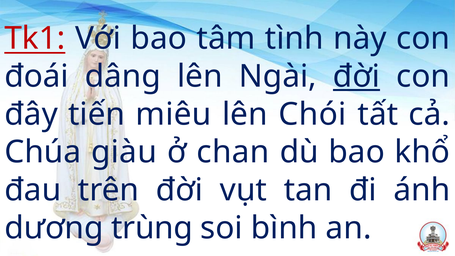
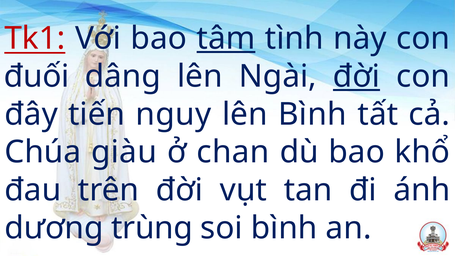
tâm underline: none -> present
đoái: đoái -> đuối
miêu: miêu -> nguy
lên Chói: Chói -> Bình
